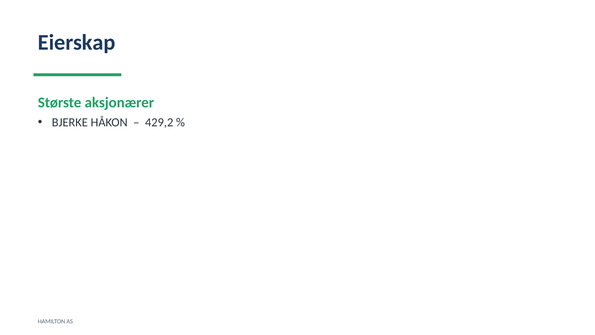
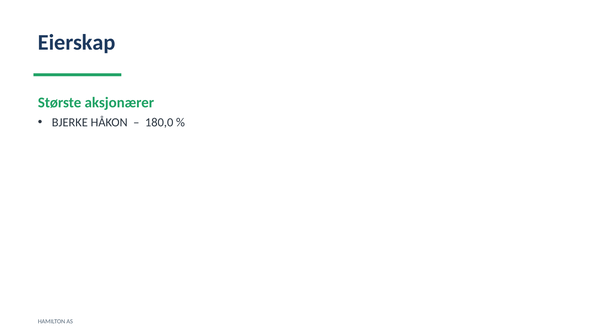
429,2: 429,2 -> 180,0
